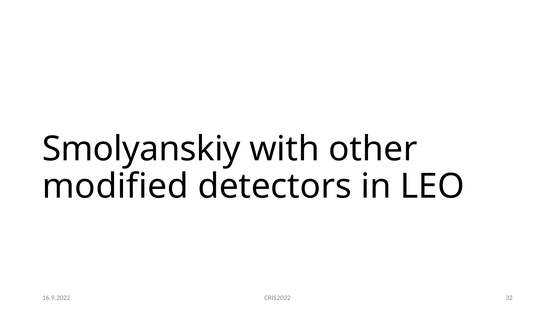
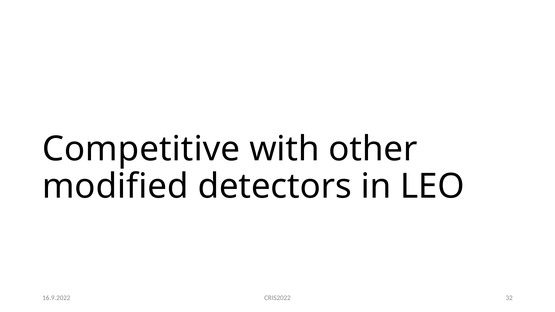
Smolyanskiy: Smolyanskiy -> Competitive
